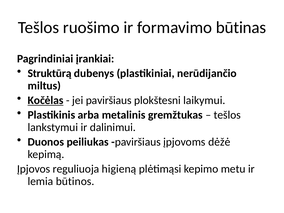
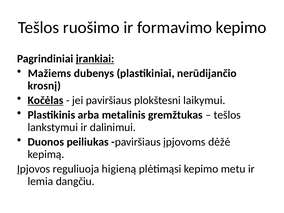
formavimo būtinas: būtinas -> kepimo
įrankiai underline: none -> present
Struktūrą: Struktūrą -> Mažiems
miltus: miltus -> krosnį
būtinos: būtinos -> dangčiu
